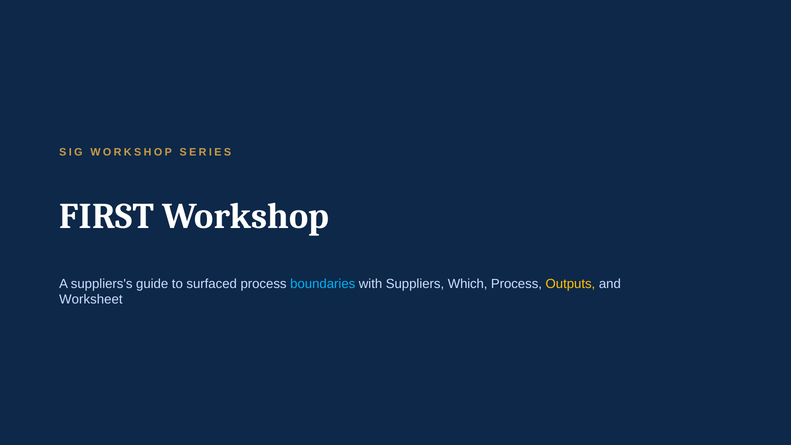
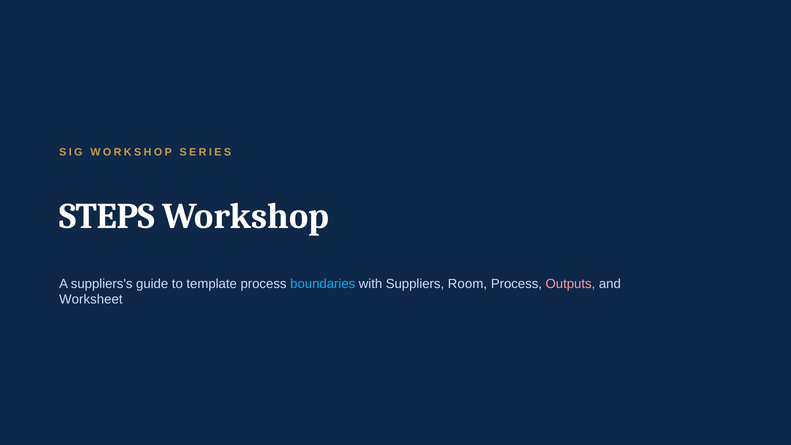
FIRST: FIRST -> STEPS
surfaced: surfaced -> template
Which: Which -> Room
Outputs colour: yellow -> pink
